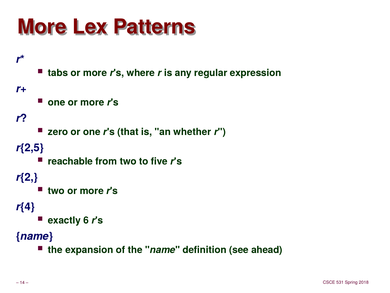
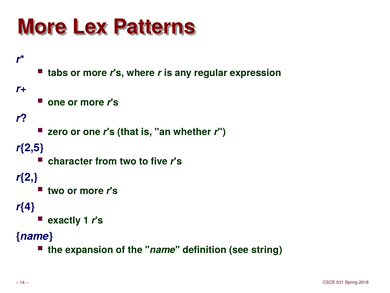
reachable: reachable -> character
6: 6 -> 1
ahead: ahead -> string
